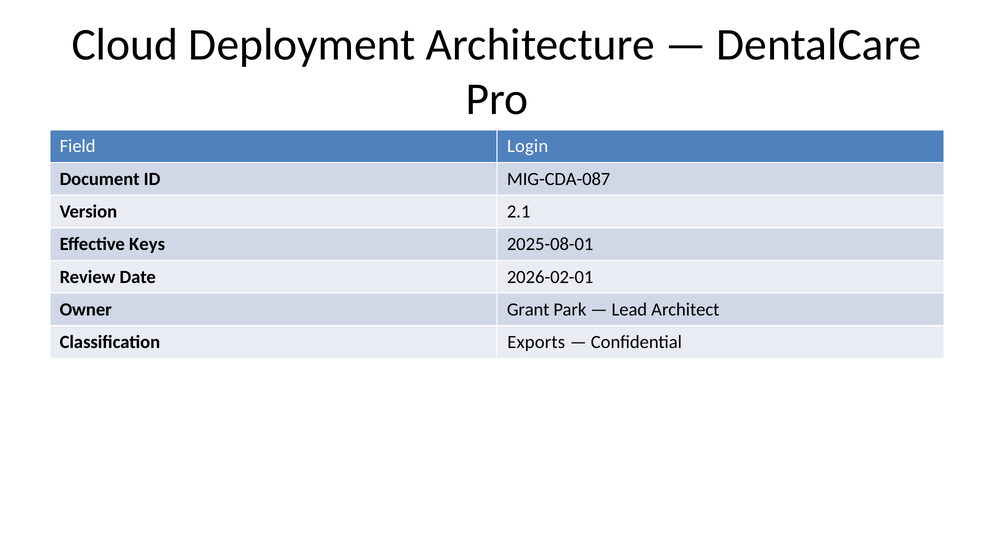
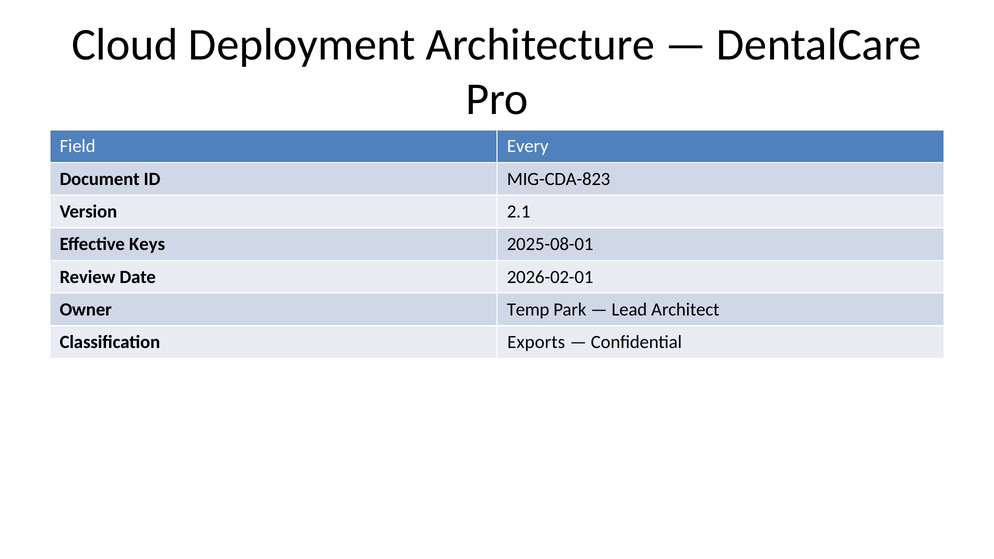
Login: Login -> Every
MIG-CDA-087: MIG-CDA-087 -> MIG-CDA-823
Grant: Grant -> Temp
